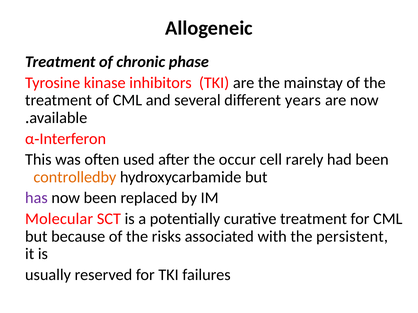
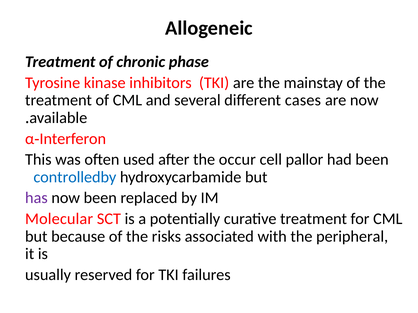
years: years -> cases
rarely: rarely -> pallor
controlledby colour: orange -> blue
persistent: persistent -> peripheral
